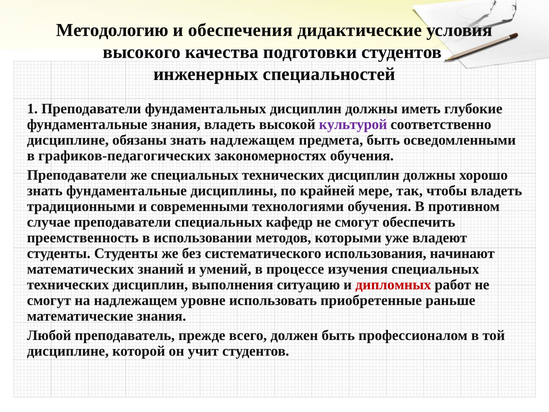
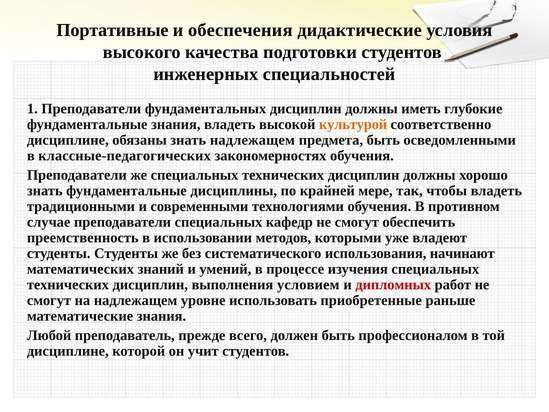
Методологию: Методологию -> Портативные
культурой colour: purple -> orange
графиков-педагогических: графиков-педагогических -> классные-педагогических
ситуацию: ситуацию -> условием
